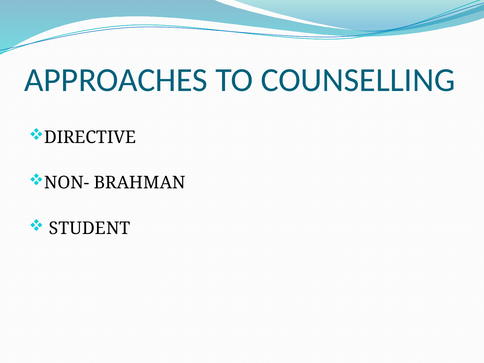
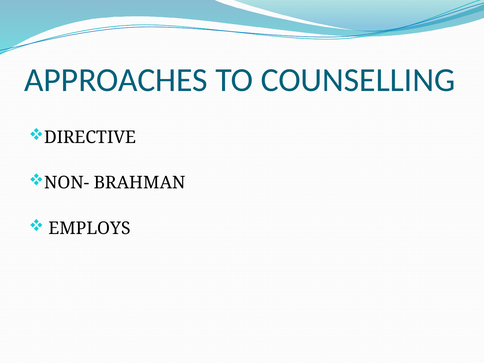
STUDENT: STUDENT -> EMPLOYS
